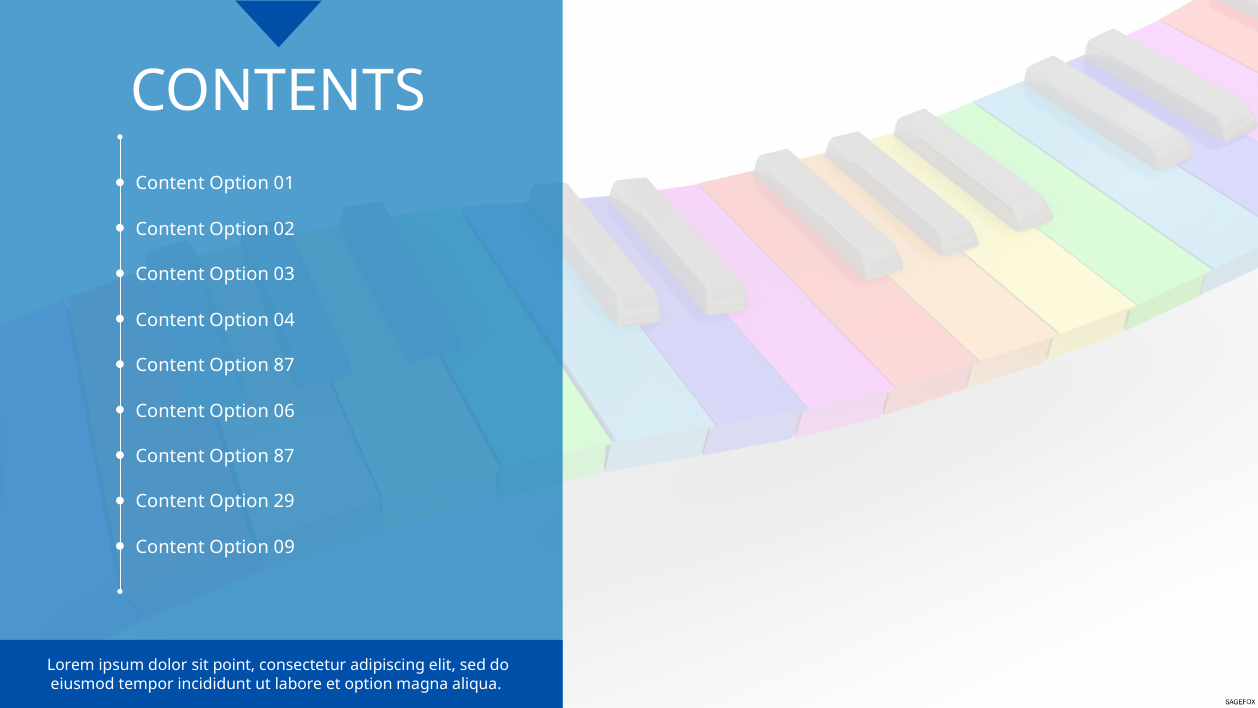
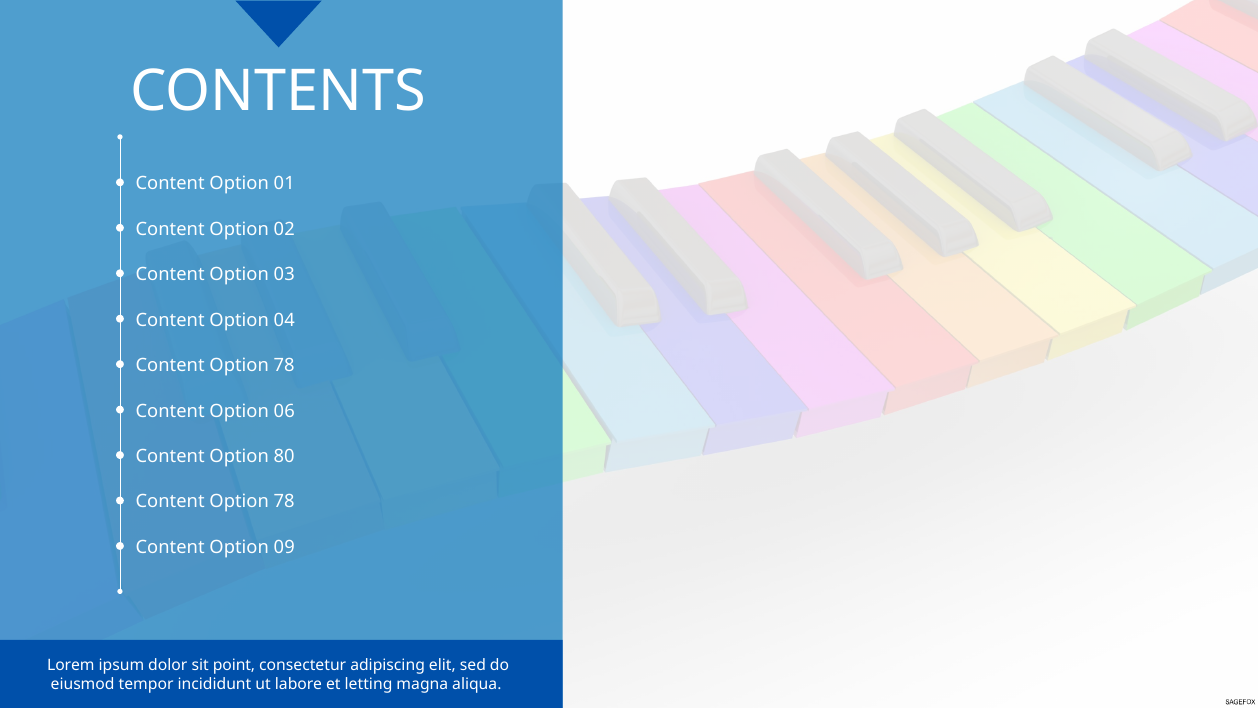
87 at (284, 366): 87 -> 78
87 at (284, 456): 87 -> 80
29 at (284, 502): 29 -> 78
et option: option -> letting
